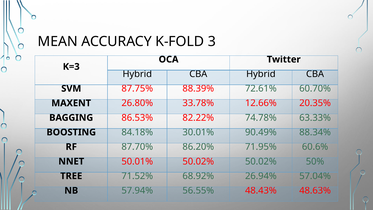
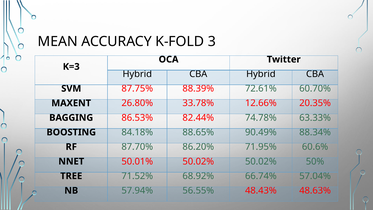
82.22%: 82.22% -> 82.44%
30.01%: 30.01% -> 88.65%
26.94%: 26.94% -> 66.74%
